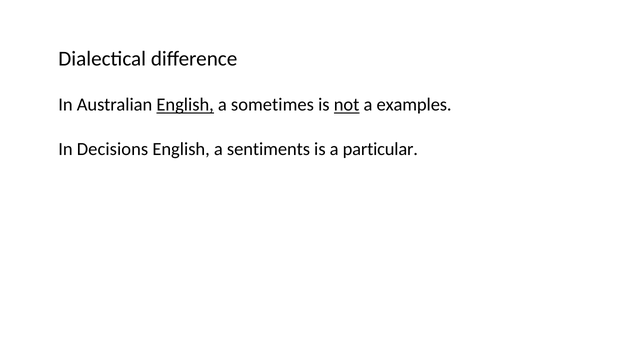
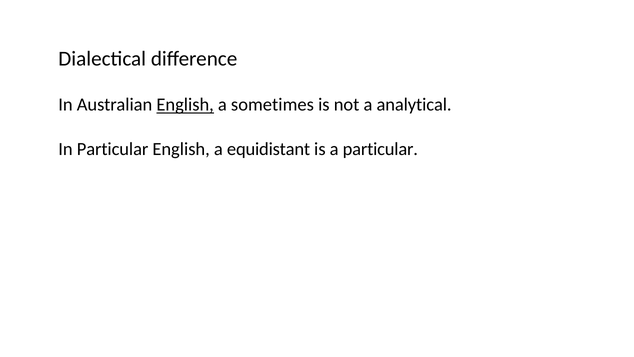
not underline: present -> none
examples: examples -> analytical
In Decisions: Decisions -> Particular
sentiments: sentiments -> equidistant
